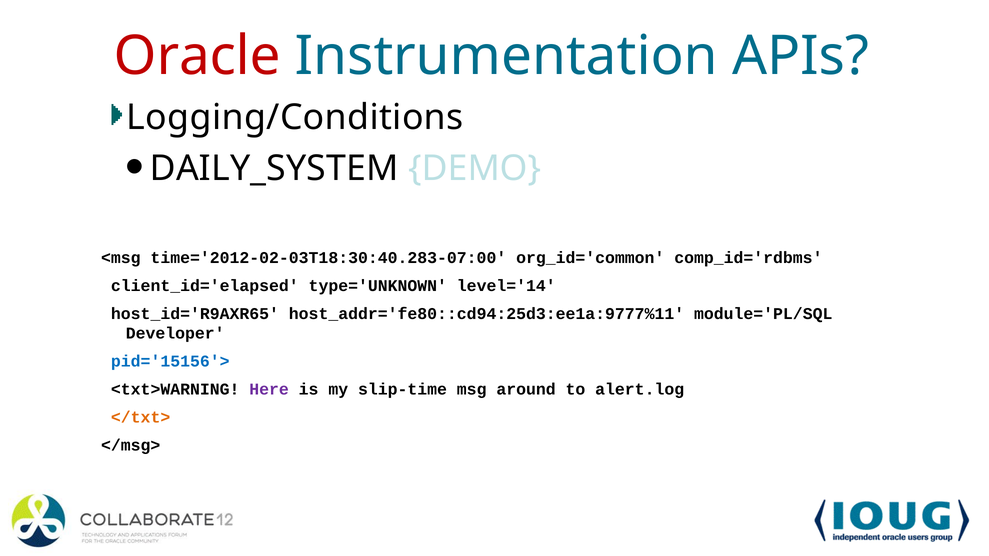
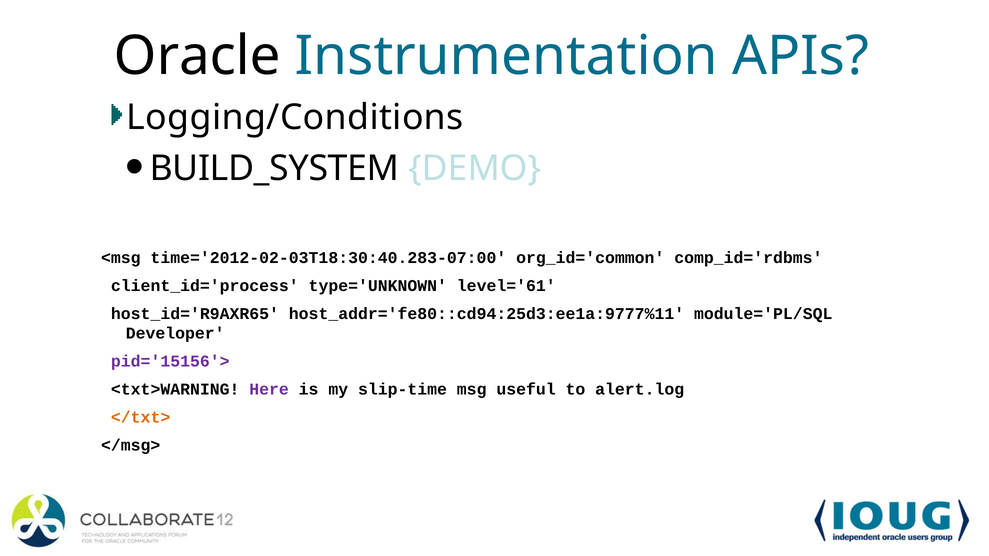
Oracle colour: red -> black
DAILY_SYSTEM: DAILY_SYSTEM -> BUILD_SYSTEM
client_id='elapsed: client_id='elapsed -> client_id='process
level='14: level='14 -> level='61
pid='15156'> colour: blue -> purple
around: around -> useful
